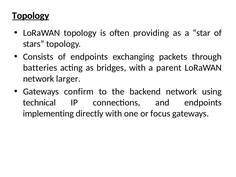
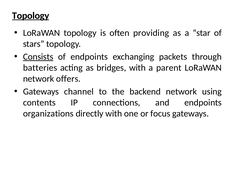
Consists underline: none -> present
larger: larger -> offers
confirm: confirm -> channel
technical: technical -> contents
implementing: implementing -> organizations
